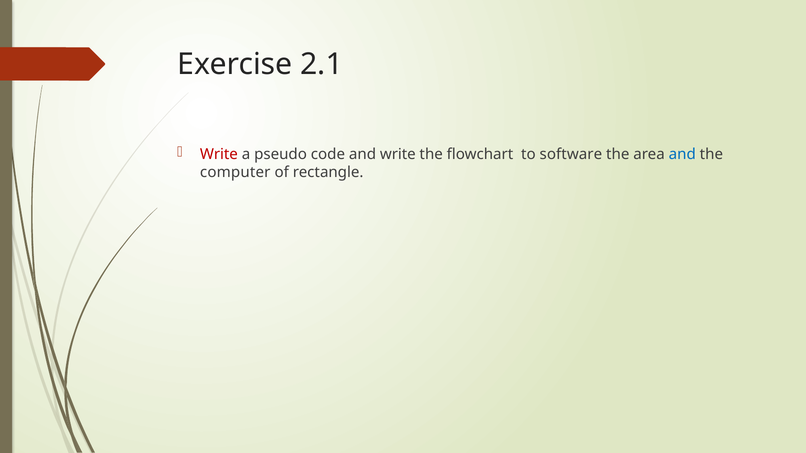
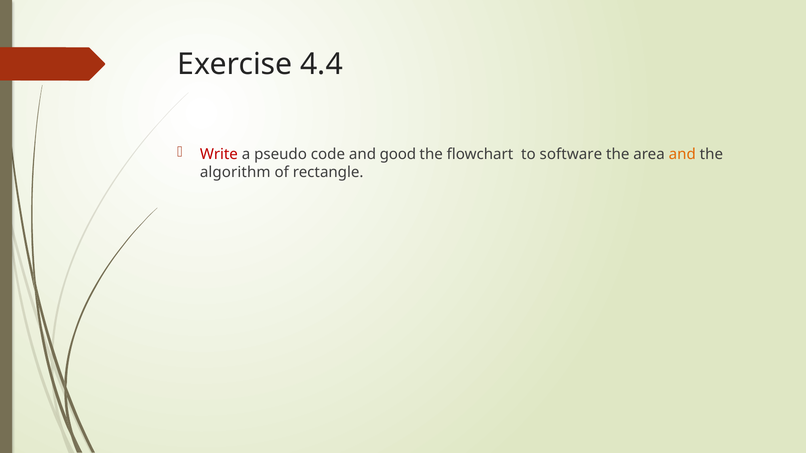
2.1: 2.1 -> 4.4
and write: write -> good
and at (682, 154) colour: blue -> orange
computer: computer -> algorithm
